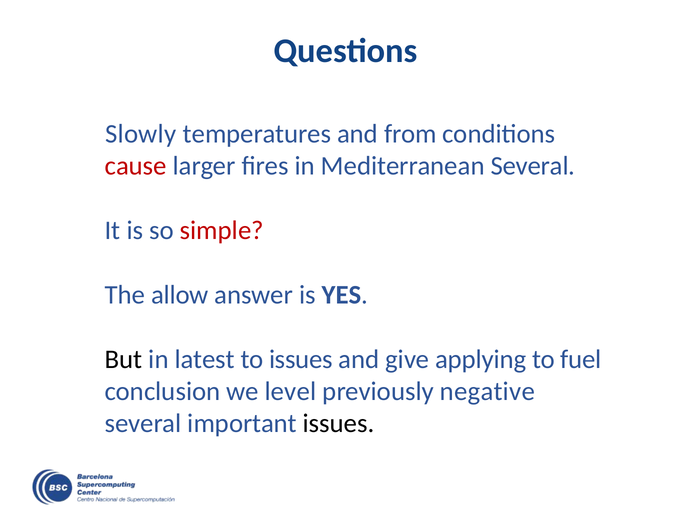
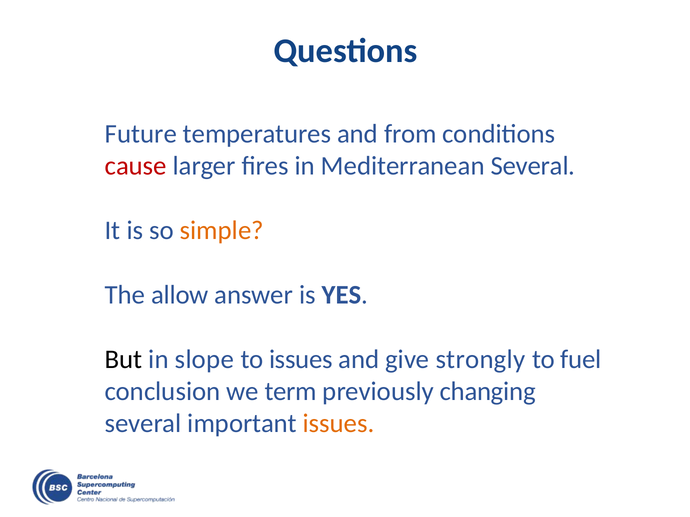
Slowly: Slowly -> Future
simple colour: red -> orange
latest: latest -> slope
applying: applying -> strongly
level: level -> term
negative: negative -> changing
issues at (339, 424) colour: black -> orange
